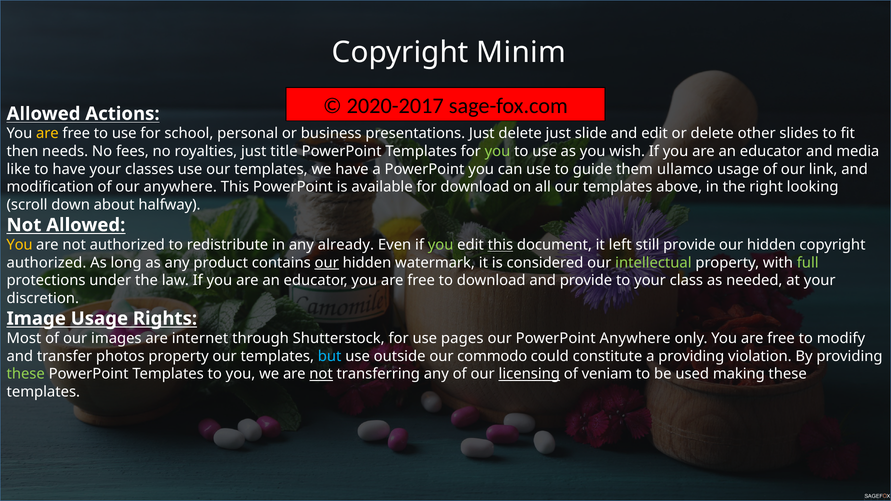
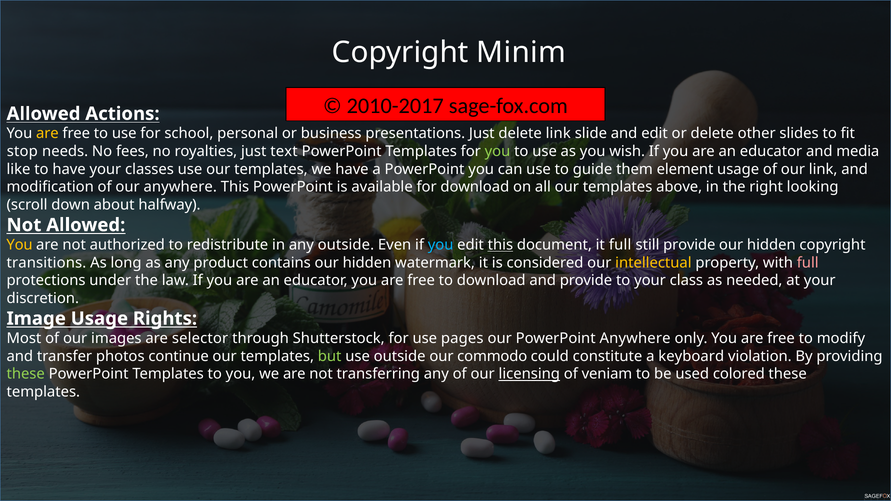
2020-2017: 2020-2017 -> 2010-2017
delete just: just -> link
then: then -> stop
title: title -> text
ullamco: ullamco -> element
any already: already -> outside
you at (441, 245) colour: light green -> light blue
it left: left -> full
authorized at (46, 263): authorized -> transitions
our at (327, 263) underline: present -> none
intellectual colour: light green -> yellow
full at (808, 263) colour: light green -> pink
internet: internet -> selector
photos property: property -> continue
but colour: light blue -> light green
a providing: providing -> keyboard
not at (321, 374) underline: present -> none
making: making -> colored
